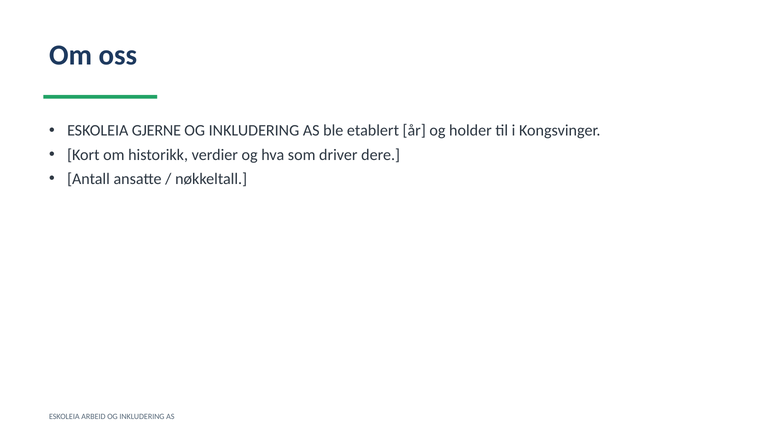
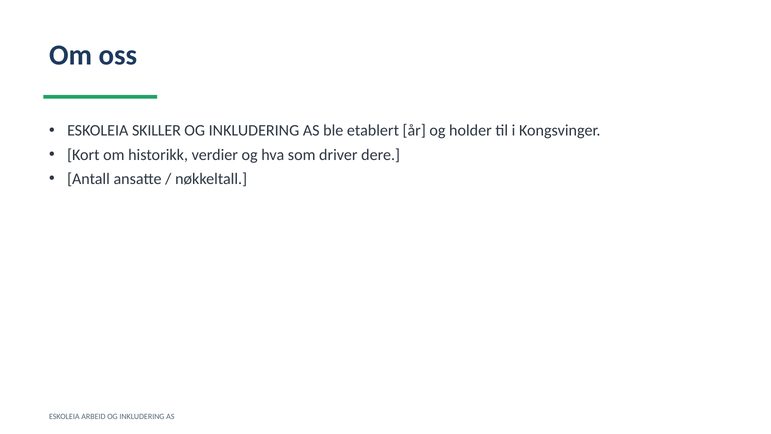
GJERNE: GJERNE -> SKILLER
